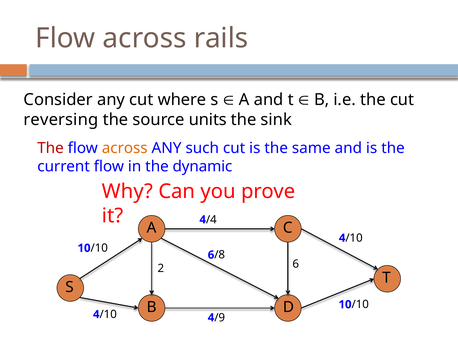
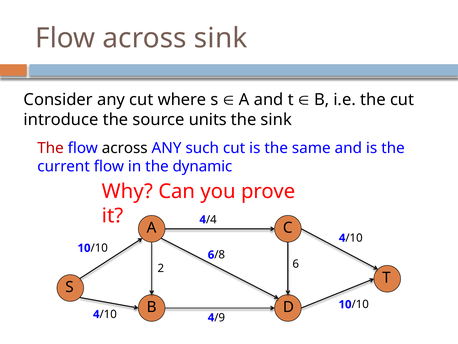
across rails: rails -> sink
reversing: reversing -> introduce
across at (125, 148) colour: orange -> black
